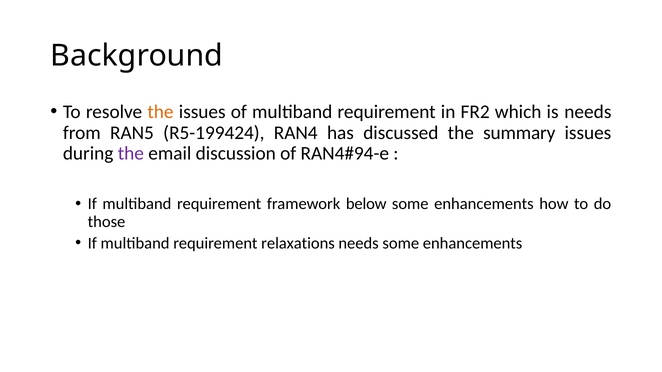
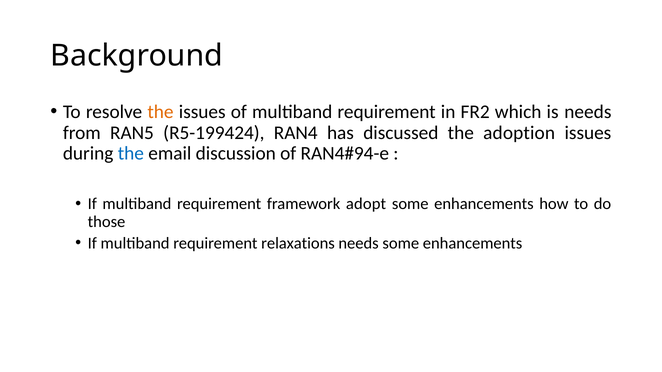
summary: summary -> adoption
the at (131, 154) colour: purple -> blue
below: below -> adopt
